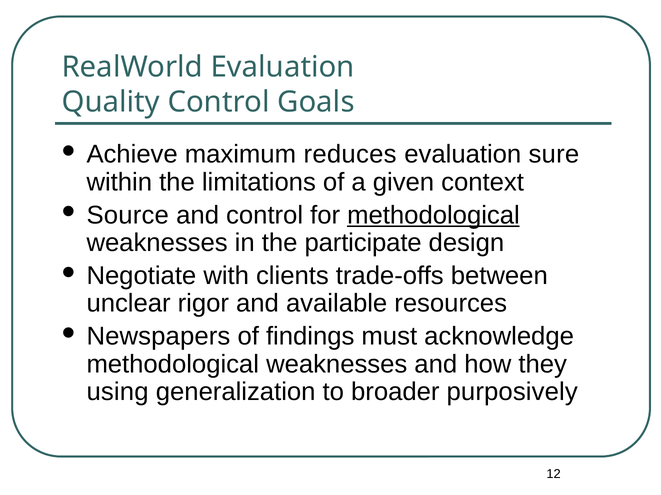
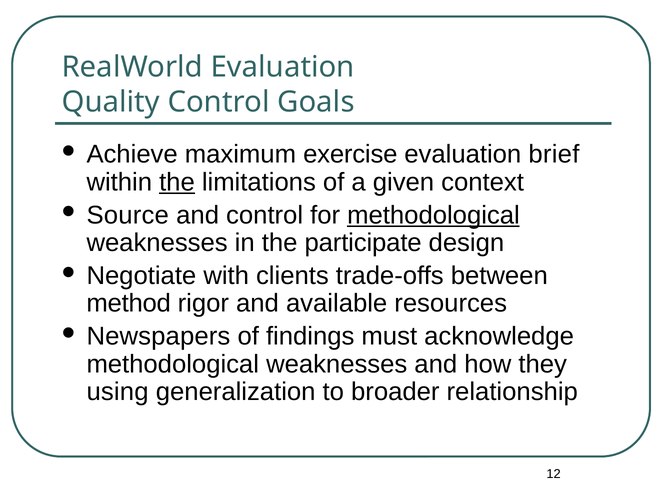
reduces: reduces -> exercise
sure: sure -> brief
the at (177, 183) underline: none -> present
unclear: unclear -> method
purposively: purposively -> relationship
